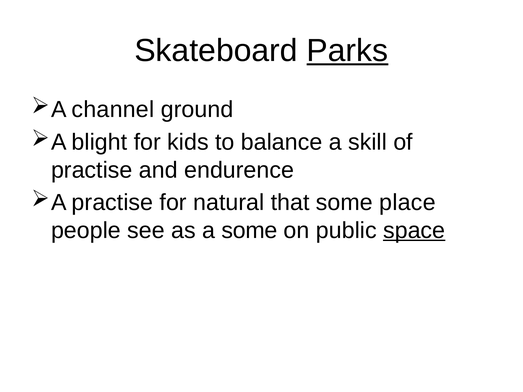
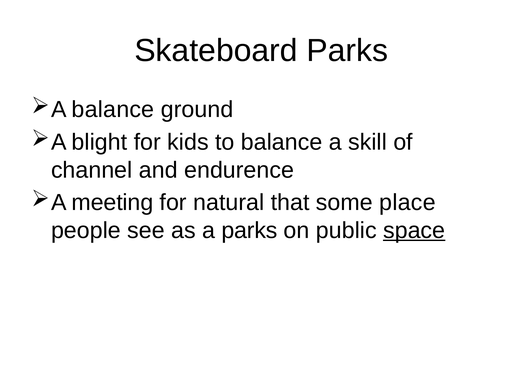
Parks at (347, 51) underline: present -> none
channel at (113, 110): channel -> balance
practise at (92, 170): practise -> channel
practise at (112, 203): practise -> meeting
a some: some -> parks
